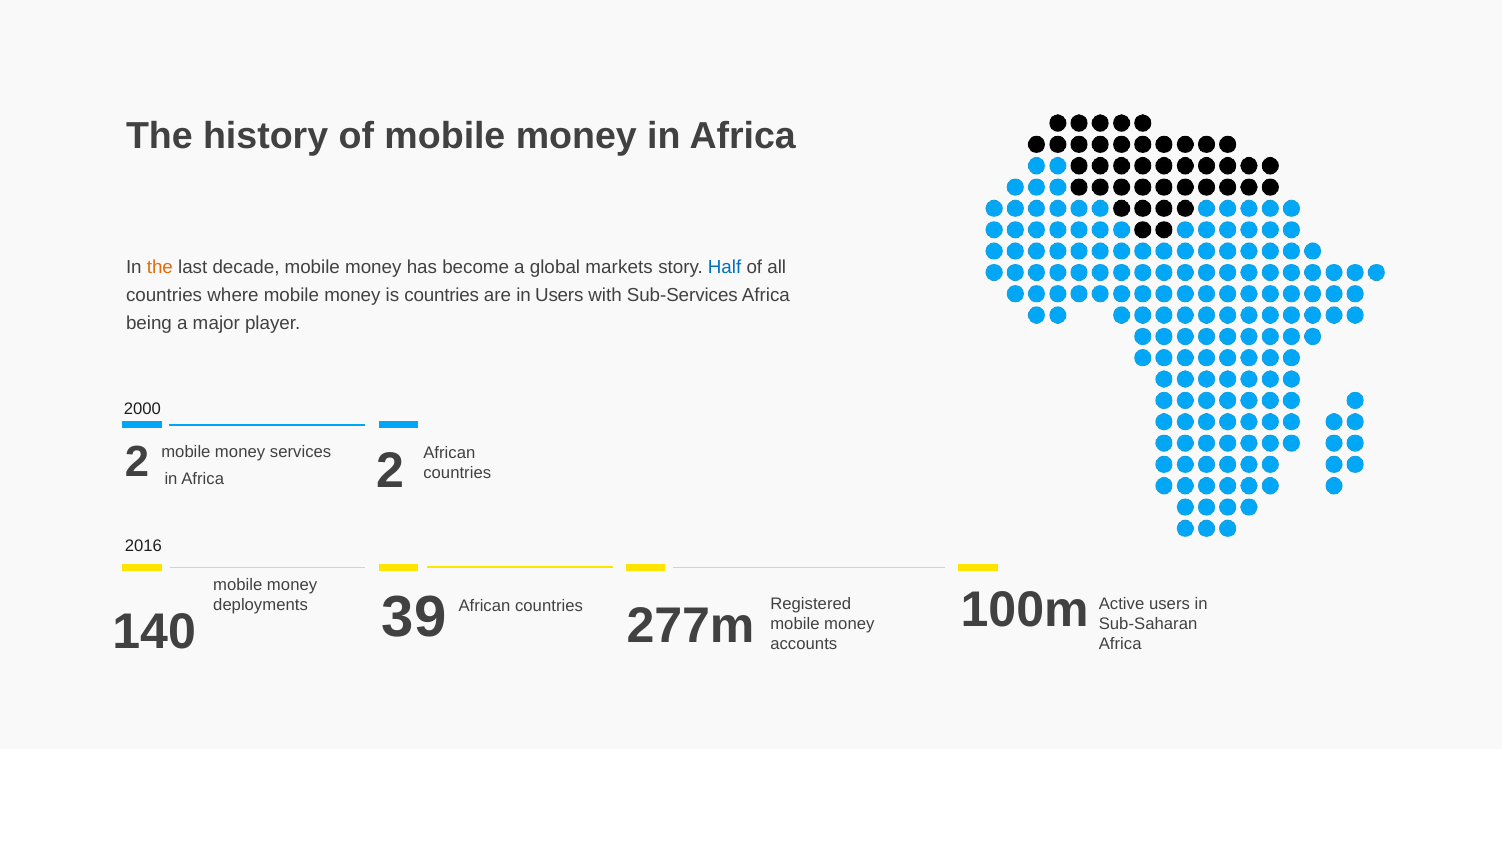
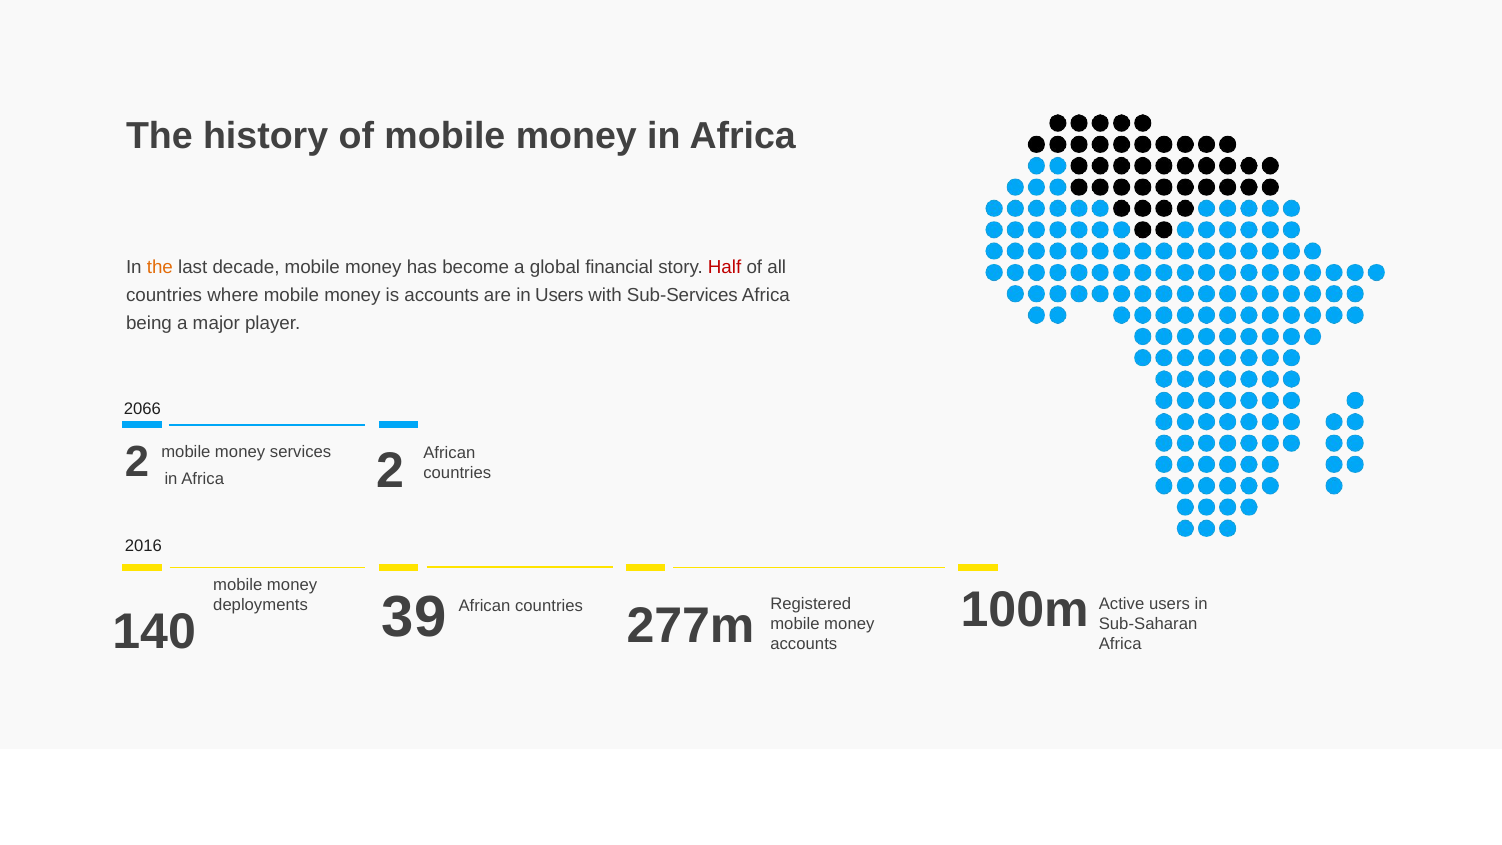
markets: markets -> financial
Half colour: blue -> red
is countries: countries -> accounts
2000: 2000 -> 2066
